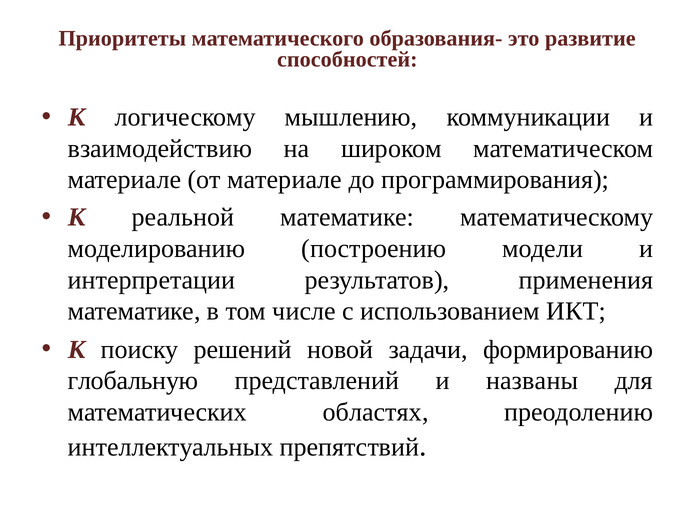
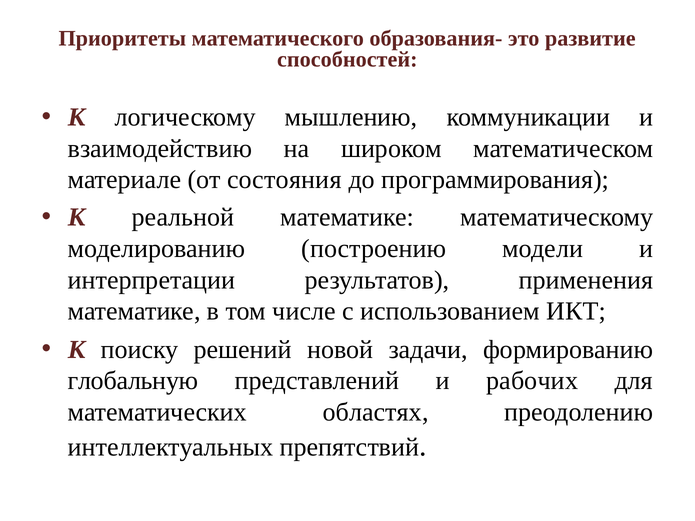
от материале: материале -> состояния
названы: названы -> рабочих
